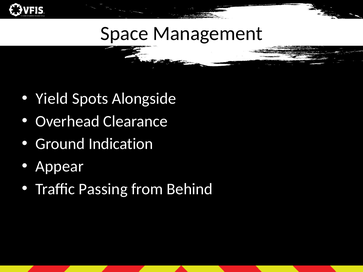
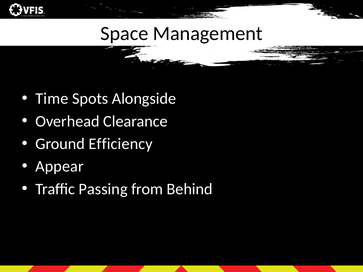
Yield: Yield -> Time
Indication: Indication -> Efficiency
